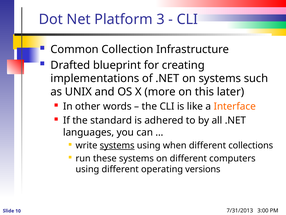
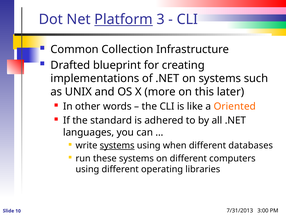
Platform underline: none -> present
Interface: Interface -> Oriented
collections: collections -> databases
versions: versions -> libraries
